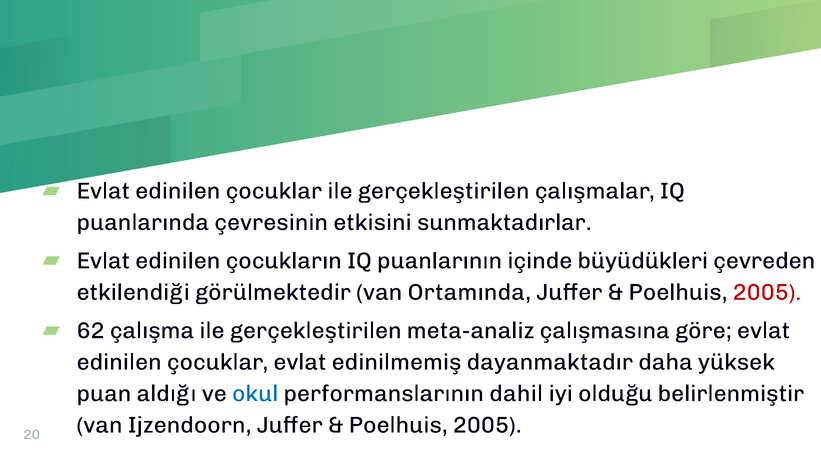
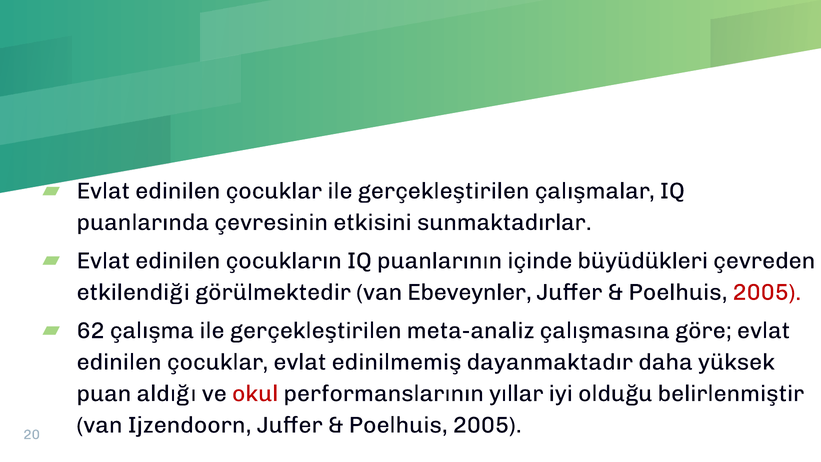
Ortamında: Ortamında -> Ebeveynler
okul colour: blue -> red
dahil: dahil -> yıllar
